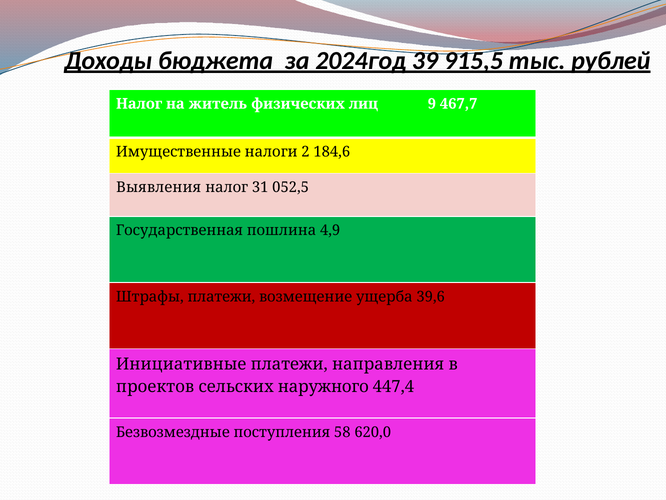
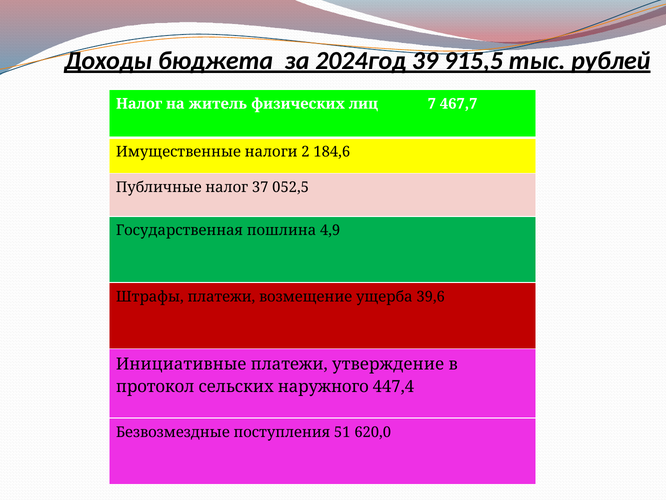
9: 9 -> 7
Выявления: Выявления -> Публичные
31: 31 -> 37
направления: направления -> утверждение
проектов: проектов -> протокол
58: 58 -> 51
